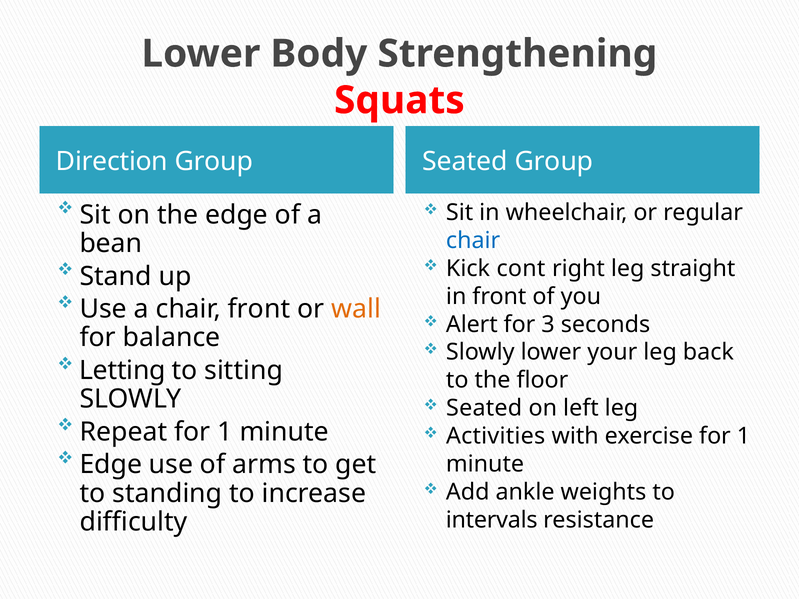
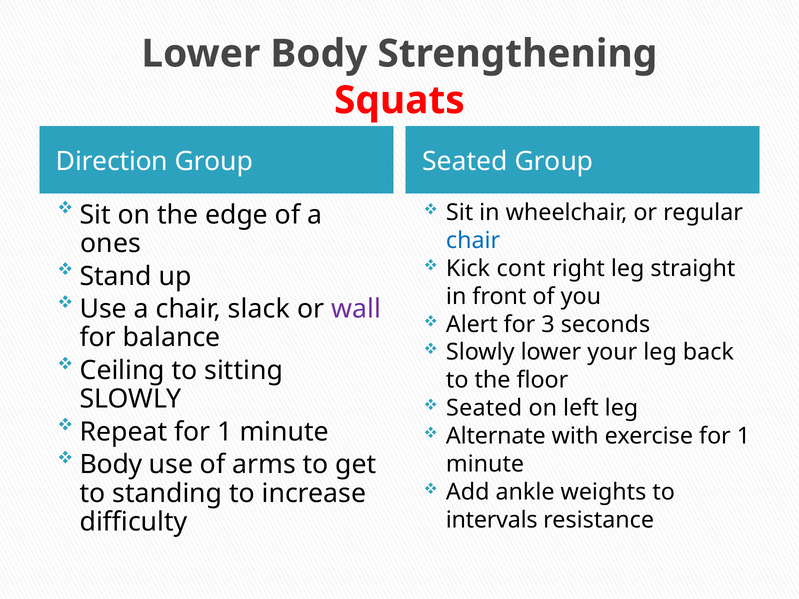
bean: bean -> ones
chair front: front -> slack
wall colour: orange -> purple
Letting: Letting -> Ceiling
Activities: Activities -> Alternate
Edge at (111, 465): Edge -> Body
